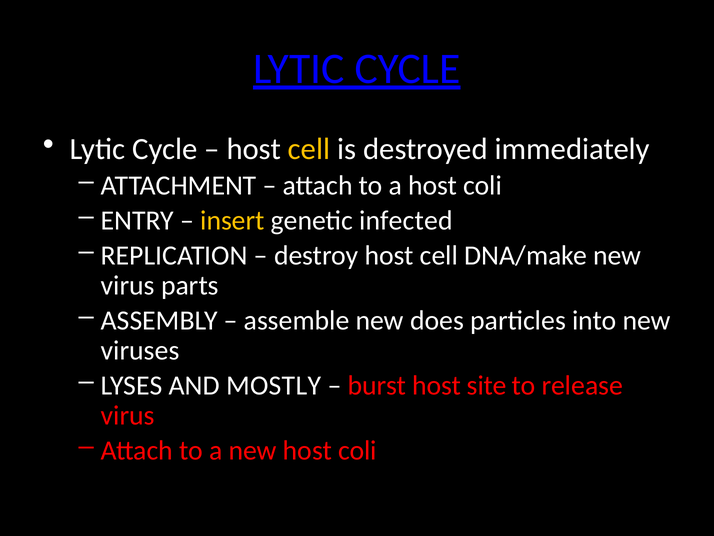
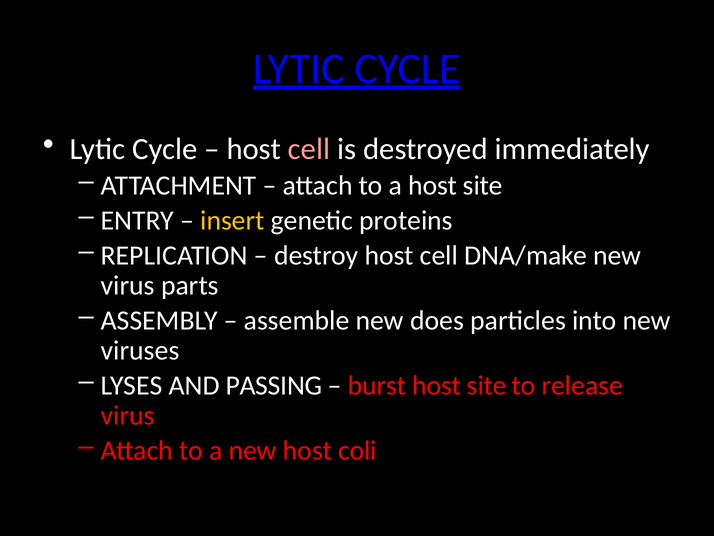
cell at (309, 149) colour: yellow -> pink
a host coli: coli -> site
infected: infected -> proteins
MOSTLY: MOSTLY -> PASSING
